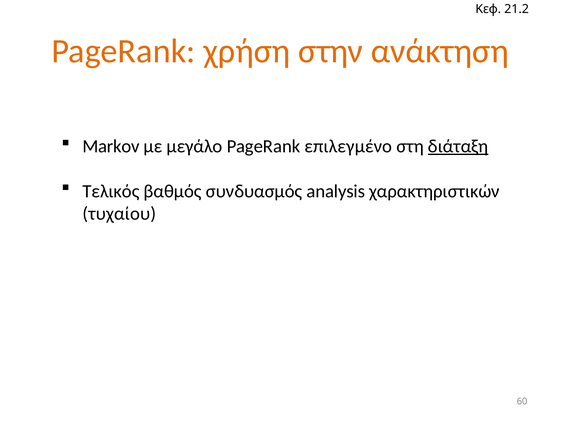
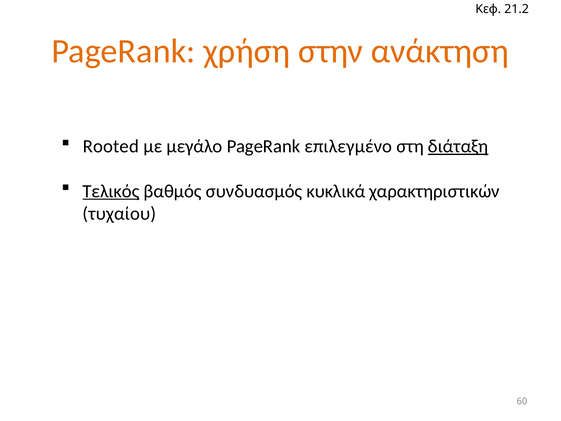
Markov: Markov -> Rooted
Τελικός underline: none -> present
analysis: analysis -> κυκλικά
